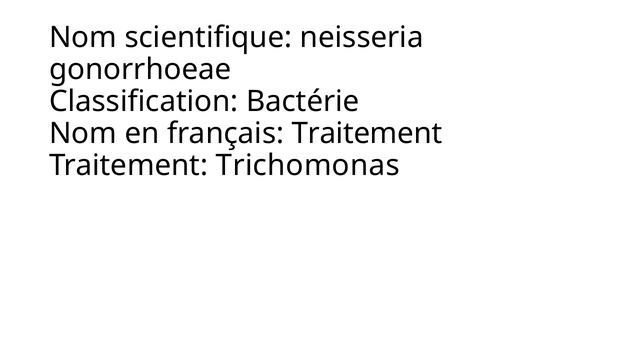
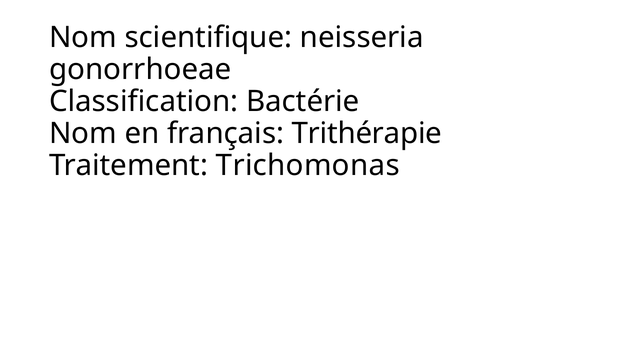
français Traitement: Traitement -> Trithérapie
